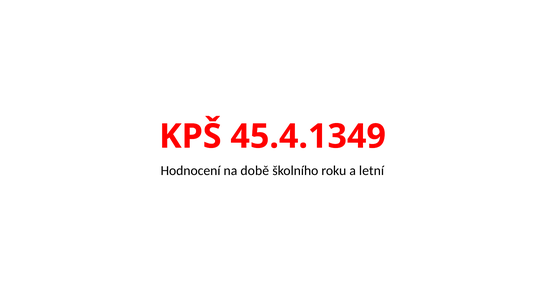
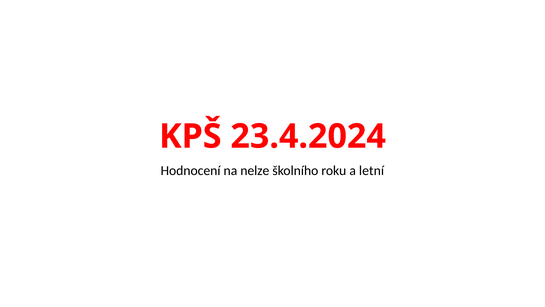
45.4.1349: 45.4.1349 -> 23.4.2024
době: době -> nelze
